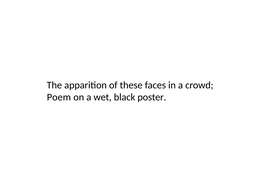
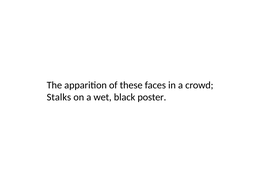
Poem: Poem -> Stalks
